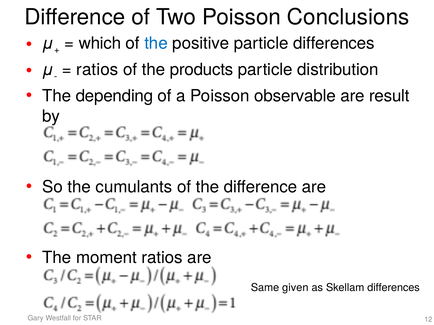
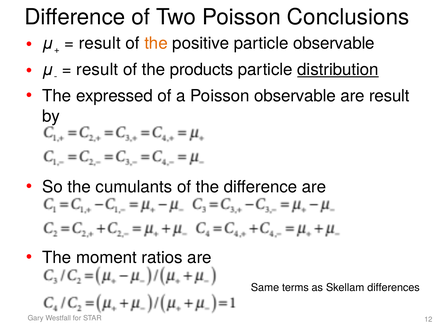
which at (100, 43): which -> result
the at (156, 43) colour: blue -> orange
particle differences: differences -> observable
ratios at (97, 70): ratios -> result
distribution underline: none -> present
depending: depending -> expressed
given: given -> terms
